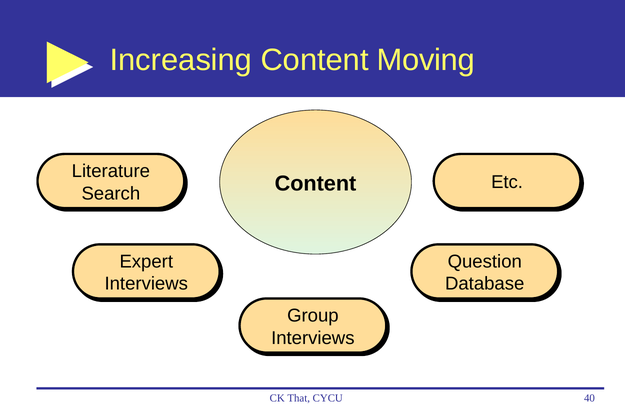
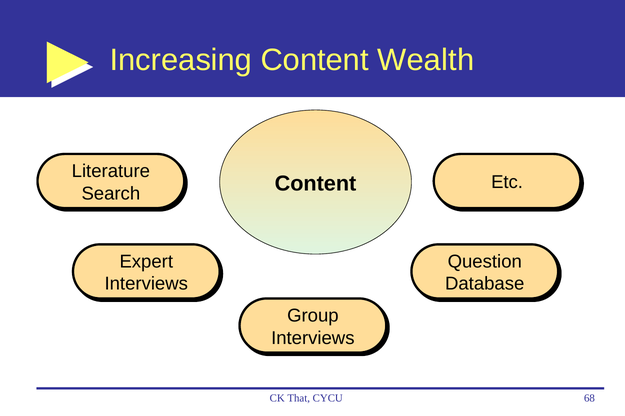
Moving: Moving -> Wealth
40: 40 -> 68
